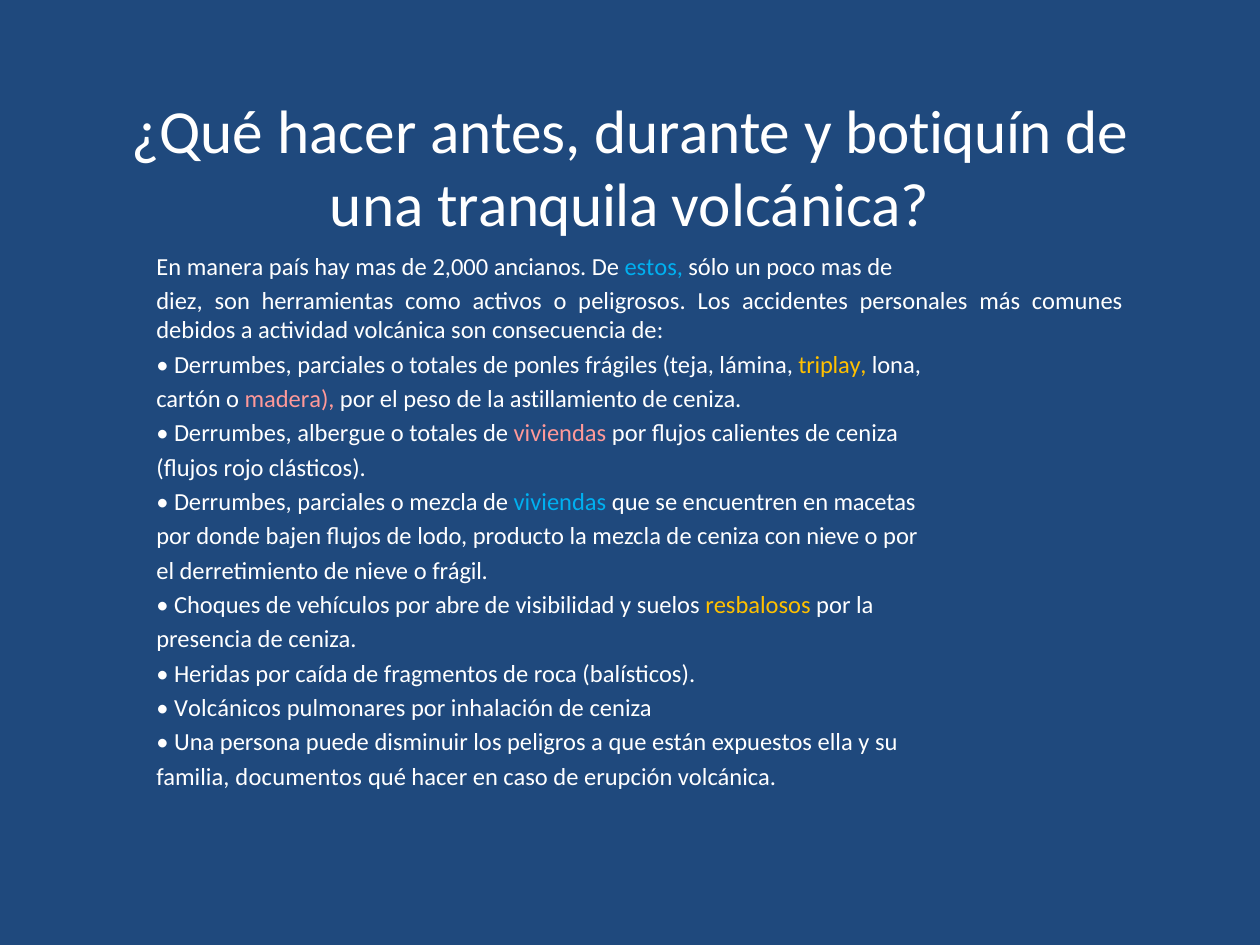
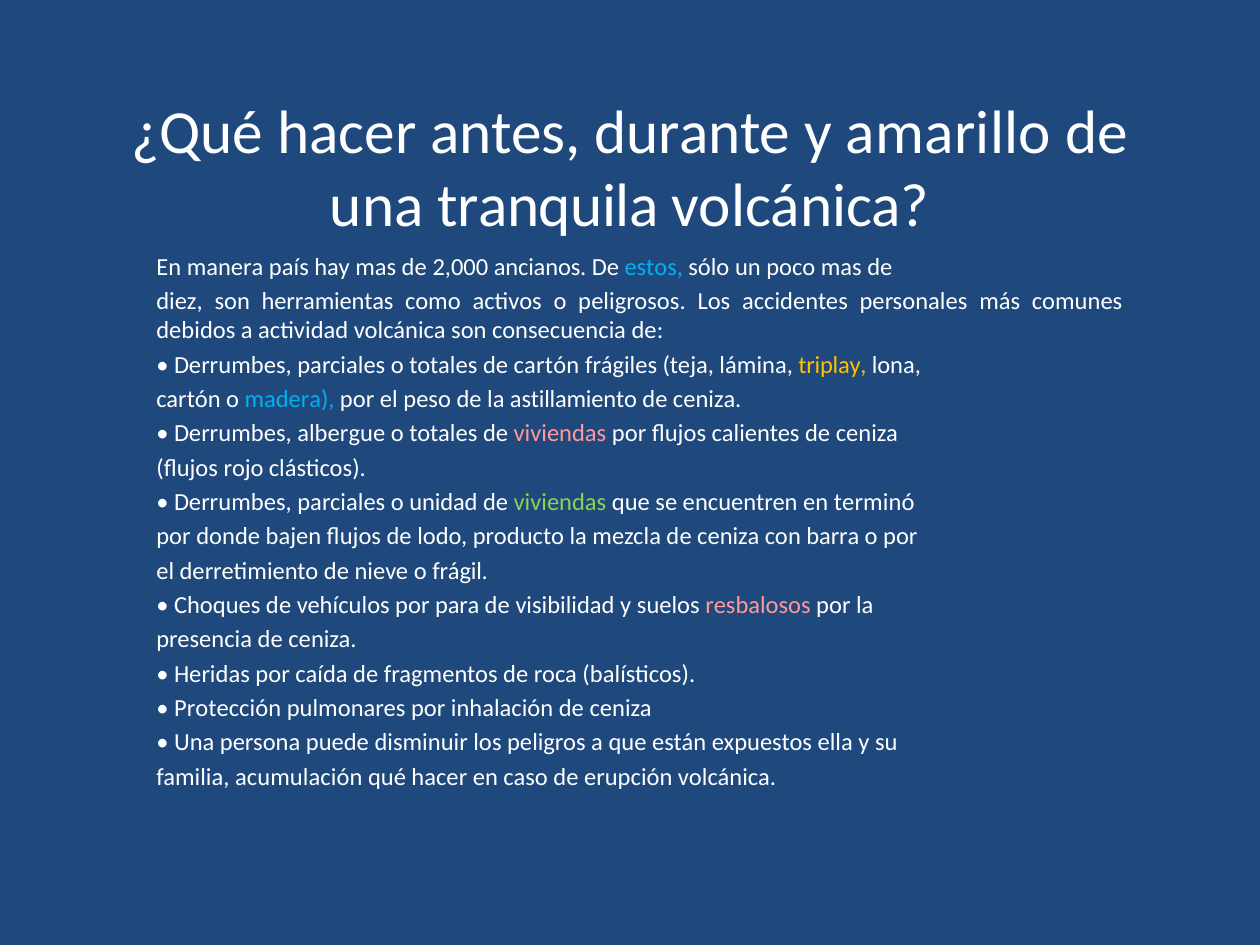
botiquín: botiquín -> amarillo
de ponles: ponles -> cartón
madera colour: pink -> light blue
o mezcla: mezcla -> unidad
viviendas at (560, 502) colour: light blue -> light green
macetas: macetas -> terminó
con nieve: nieve -> barra
abre: abre -> para
resbalosos colour: yellow -> pink
Volcánicos: Volcánicos -> Protección
documentos: documentos -> acumulación
